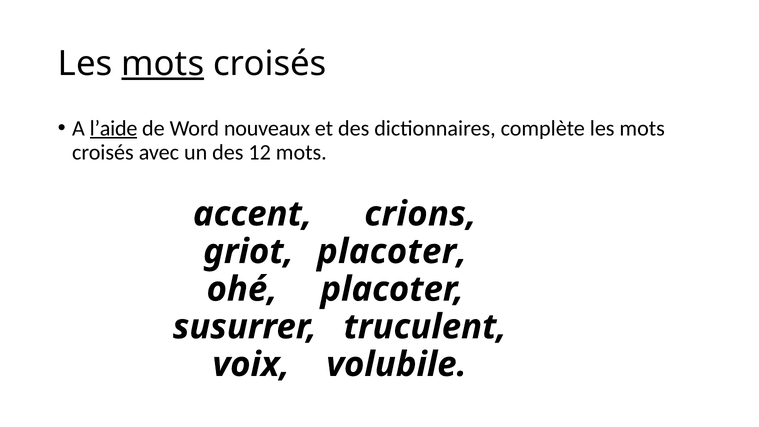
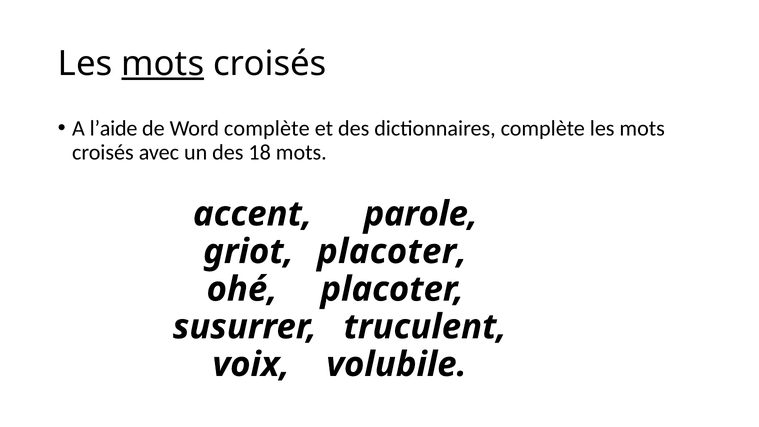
l’aide underline: present -> none
Word nouveaux: nouveaux -> complète
12: 12 -> 18
crions: crions -> parole
